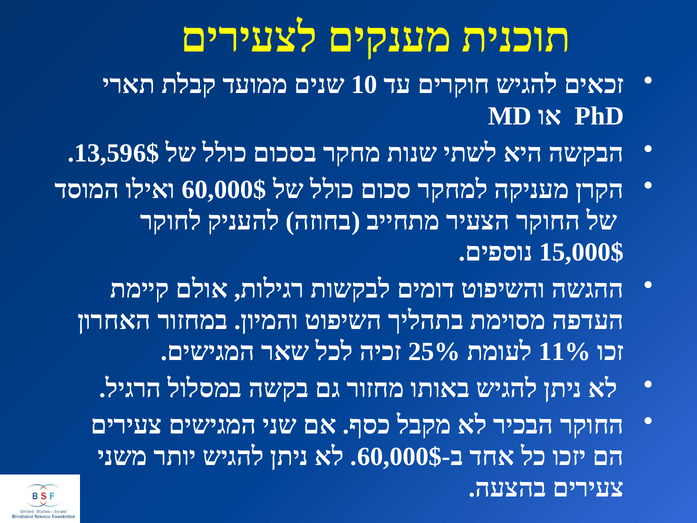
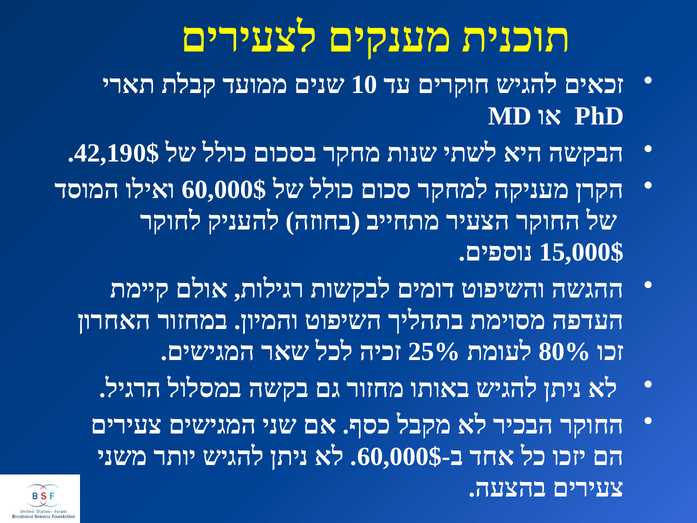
13,596$: 13,596$ -> 42,190$
11%: 11% -> 80%
